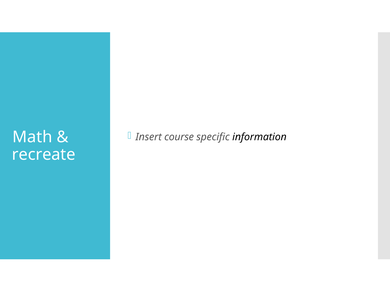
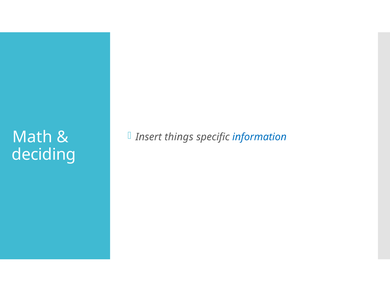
course: course -> things
information colour: black -> blue
recreate: recreate -> deciding
